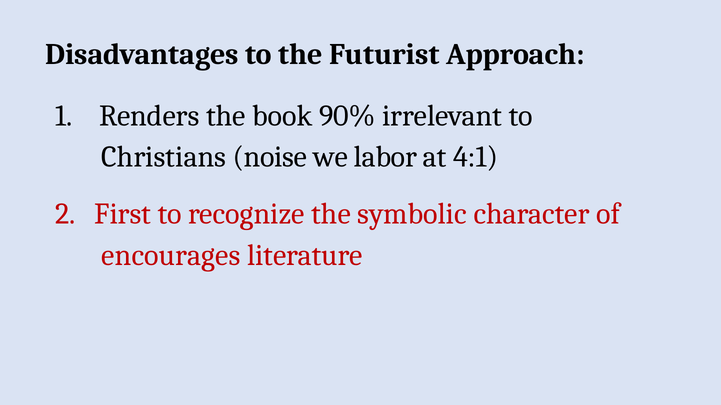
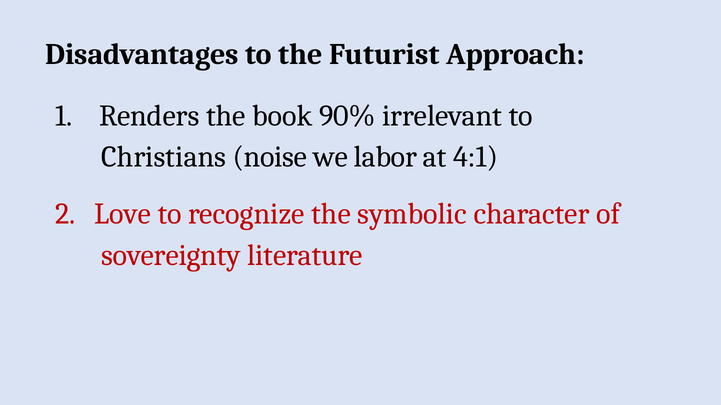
First: First -> Love
encourages: encourages -> sovereignty
